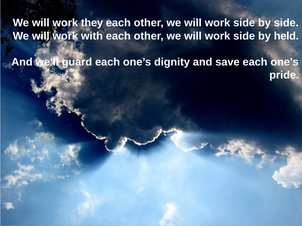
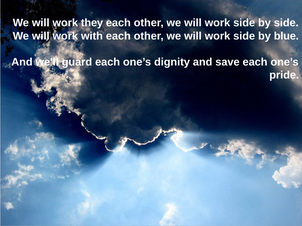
held: held -> blue
